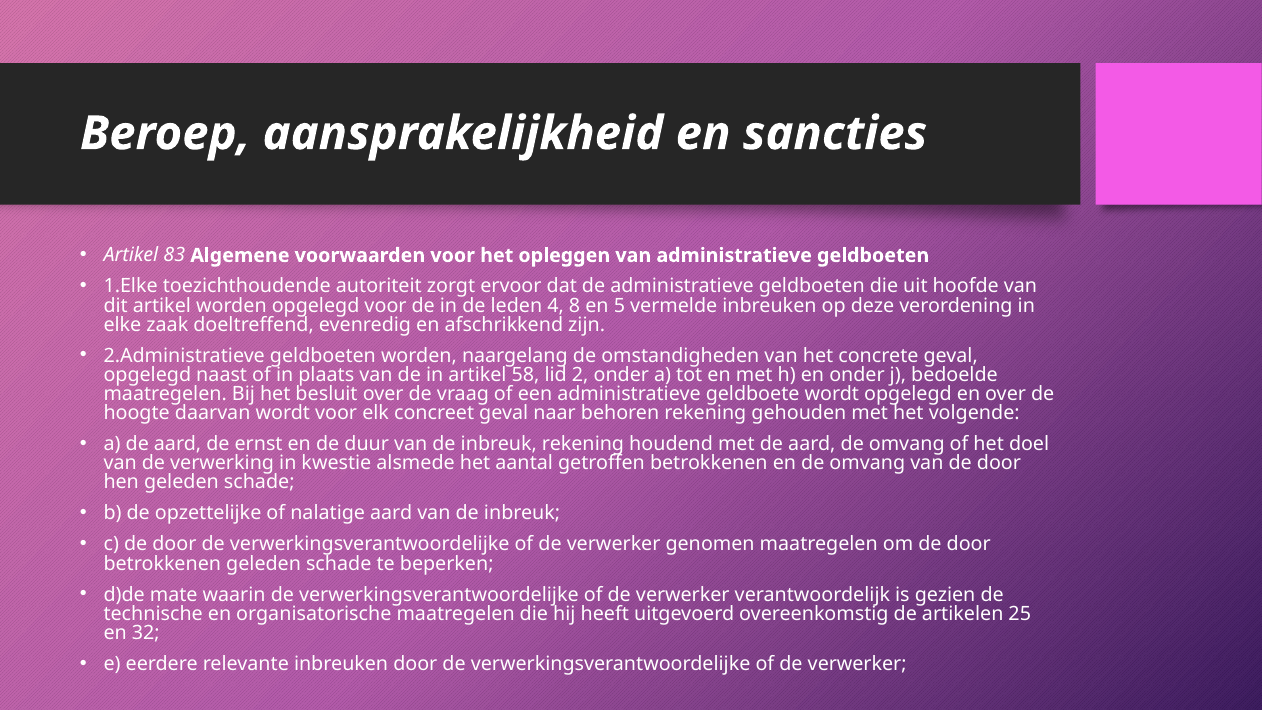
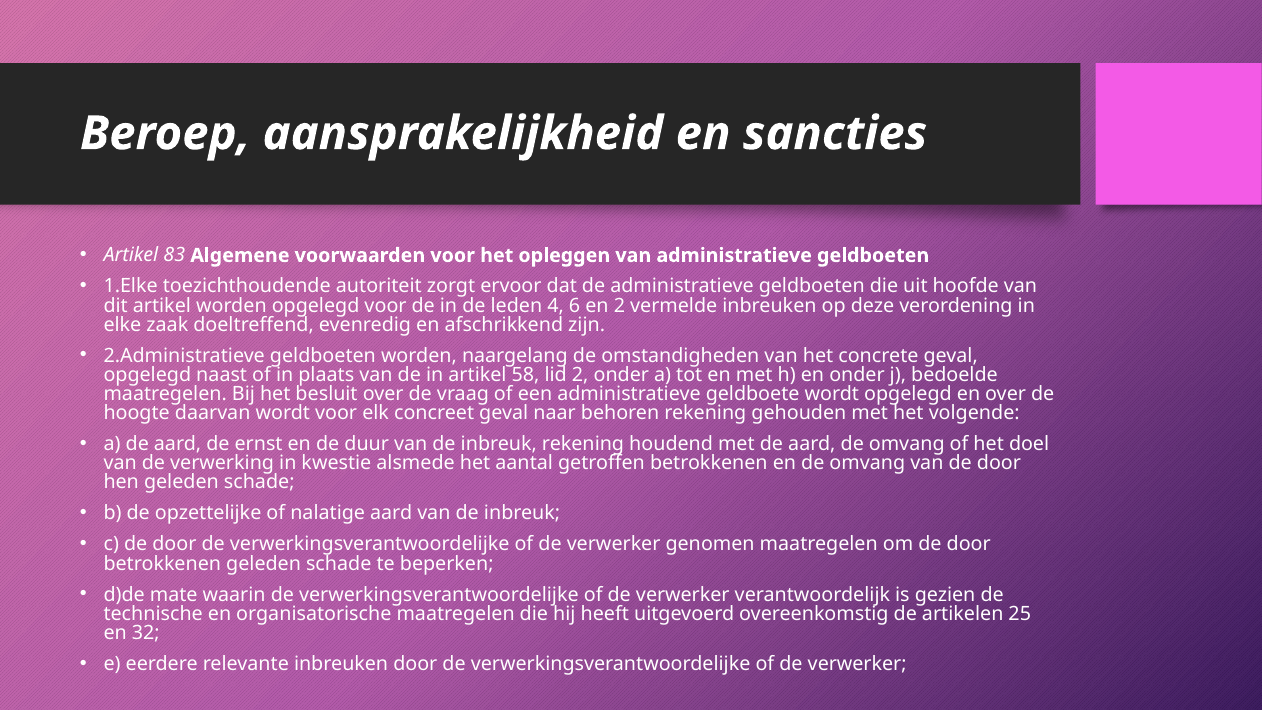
8: 8 -> 6
en 5: 5 -> 2
